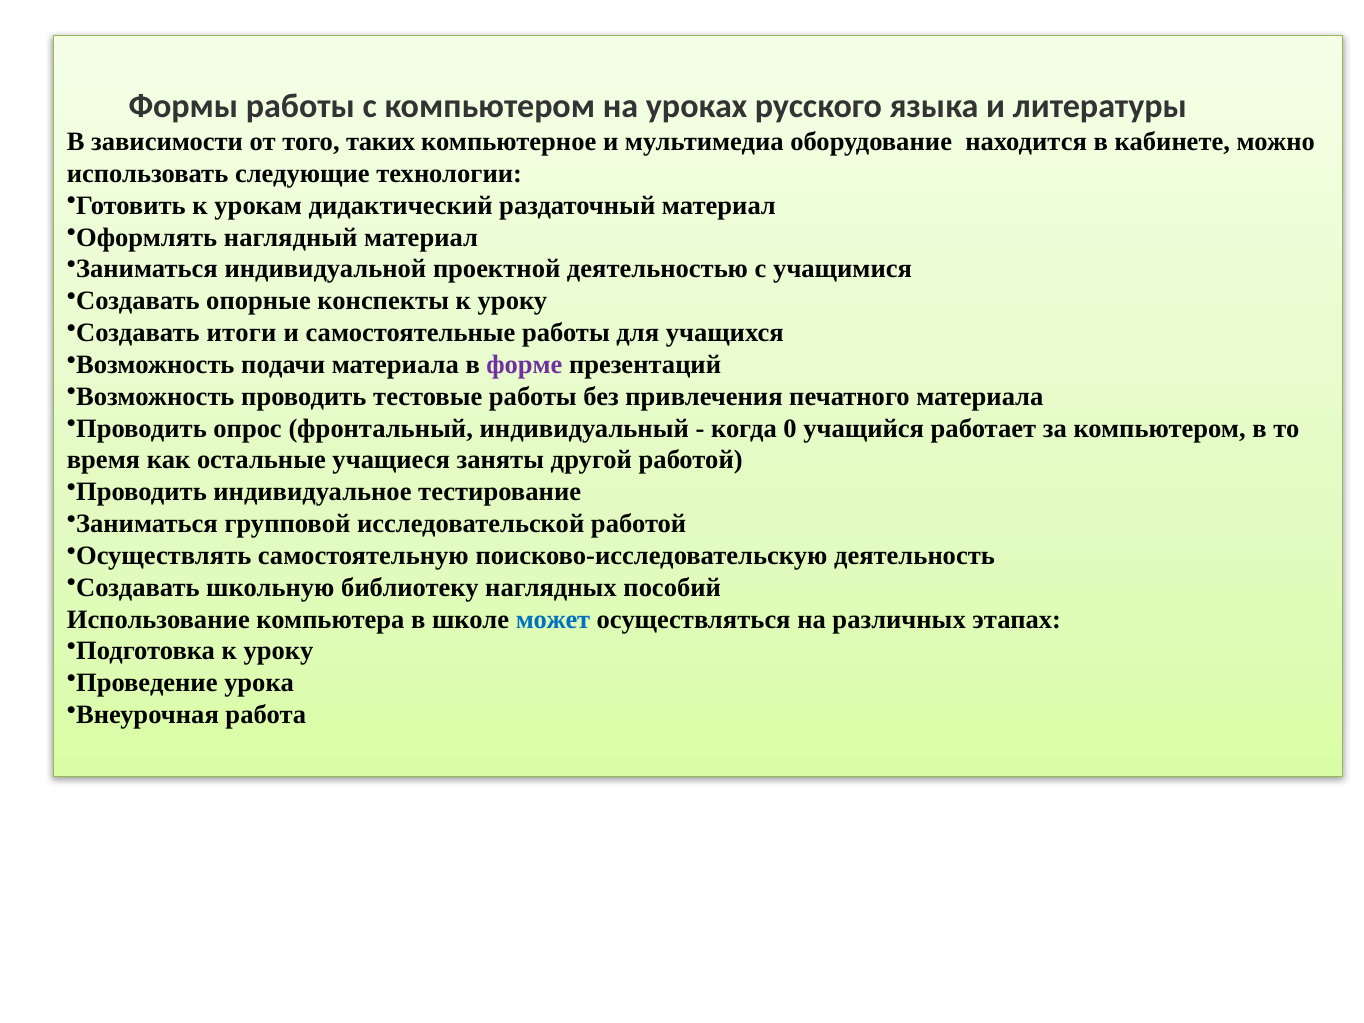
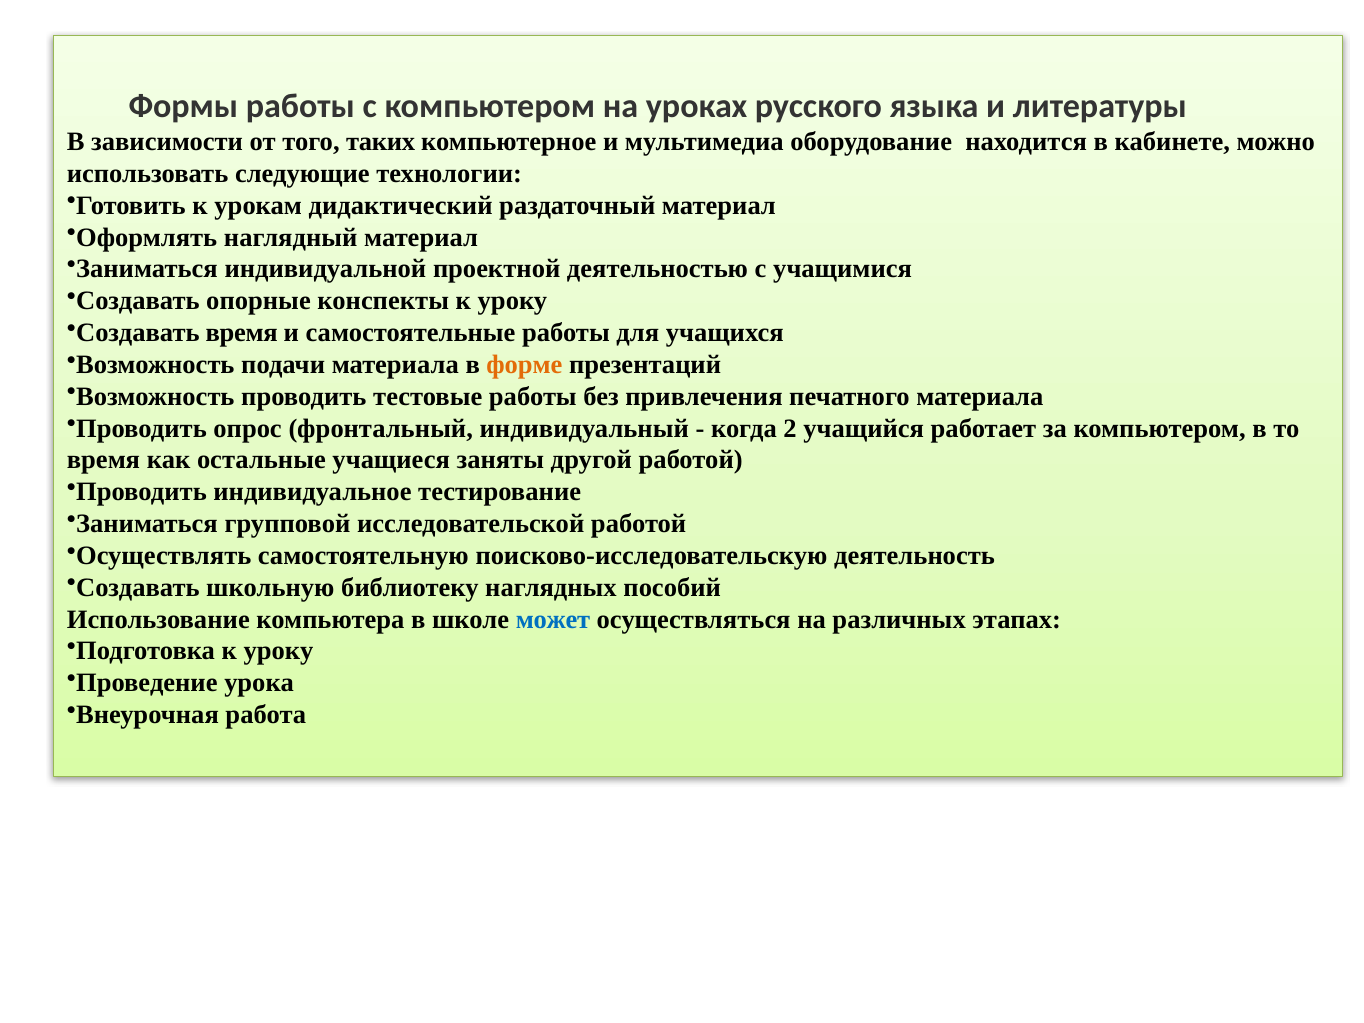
Создавать итоги: итоги -> время
форме colour: purple -> orange
0: 0 -> 2
